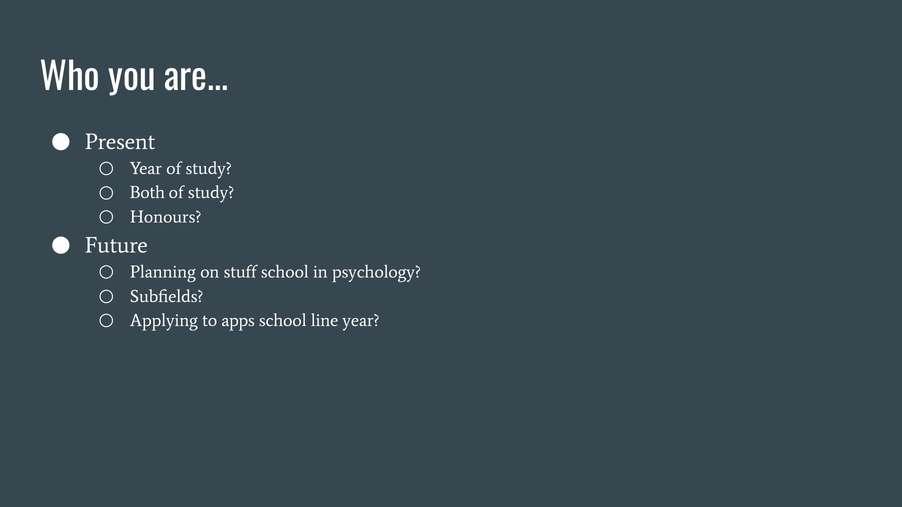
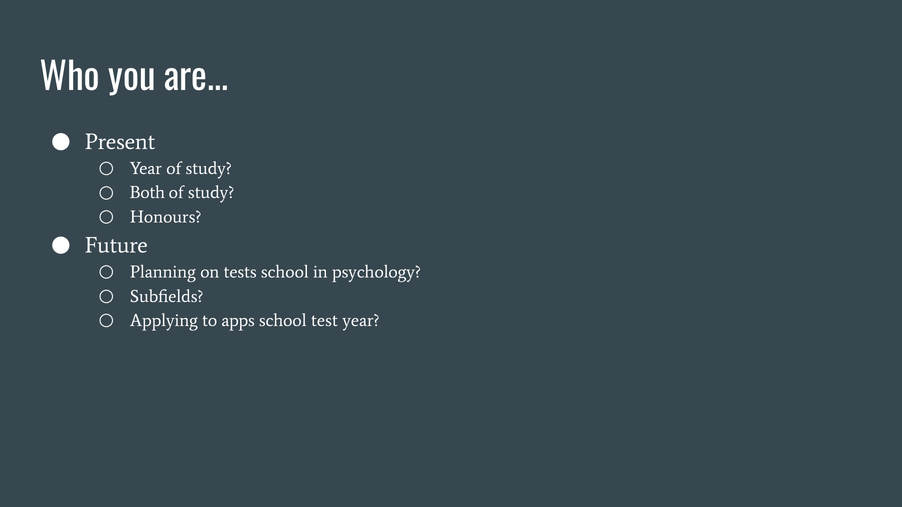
stuff: stuff -> tests
line: line -> test
